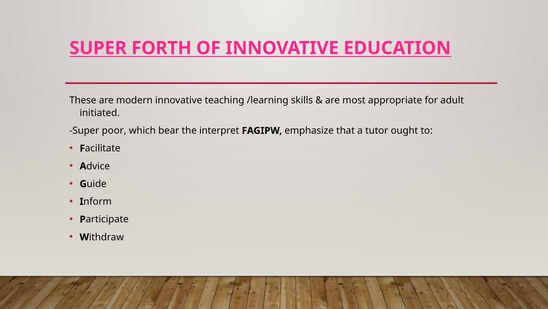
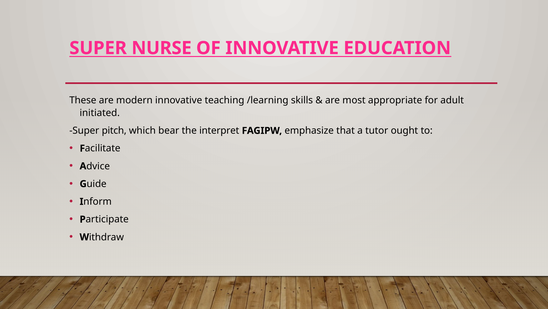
FORTH: FORTH -> NURSE
poor: poor -> pitch
